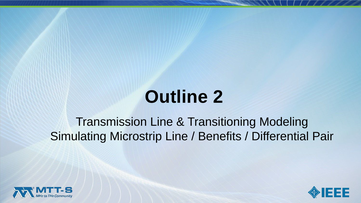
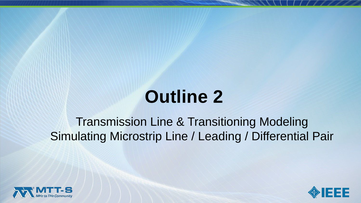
Benefits: Benefits -> Leading
